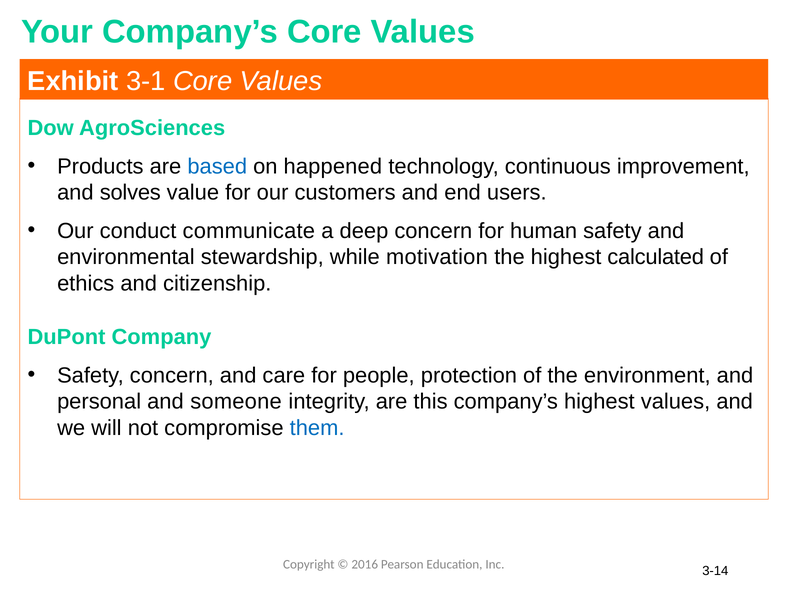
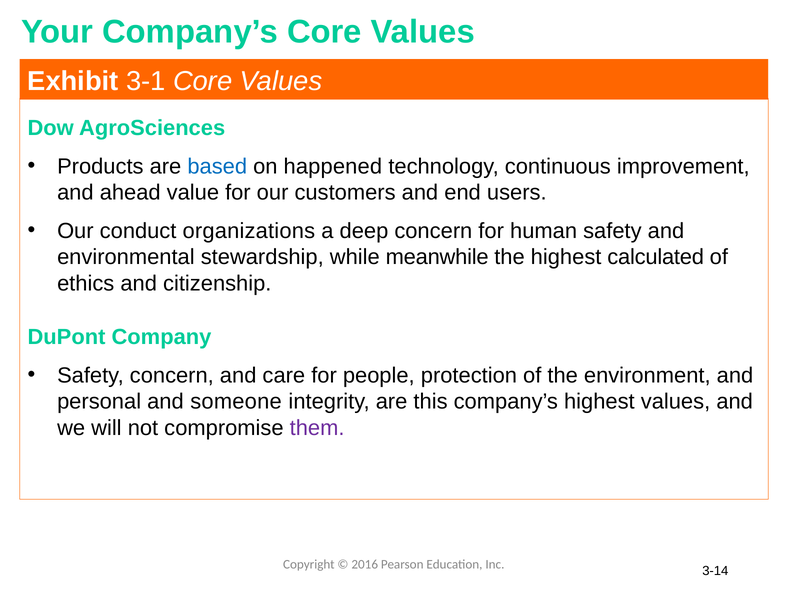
solves: solves -> ahead
communicate: communicate -> organizations
motivation: motivation -> meanwhile
them colour: blue -> purple
